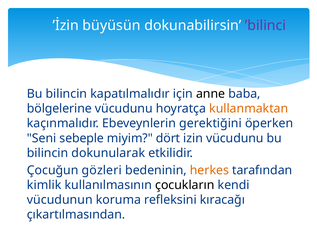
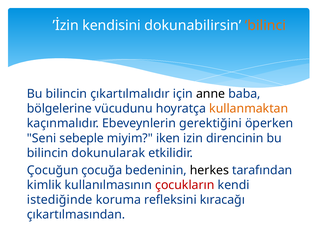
büyüsün: büyüsün -> kendisini
’bilinci colour: purple -> orange
kapatılmalıdır: kapatılmalıdır -> çıkartılmalıdır
dört: dört -> iken
izin vücudunu: vücudunu -> direncinin
gözleri: gözleri -> çocuğa
herkes colour: orange -> black
çocukların colour: black -> red
vücudunun: vücudunun -> istediğinde
